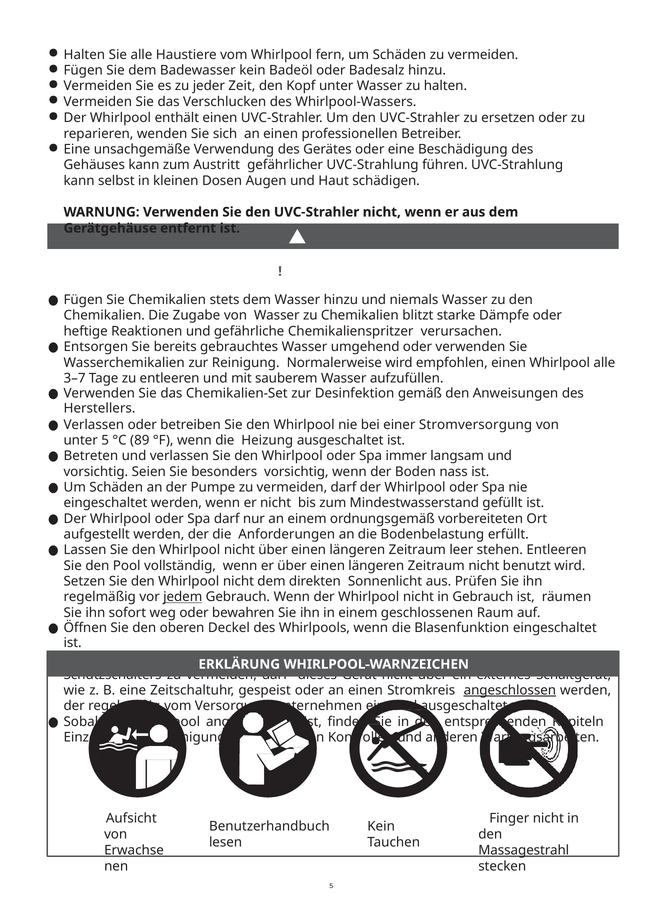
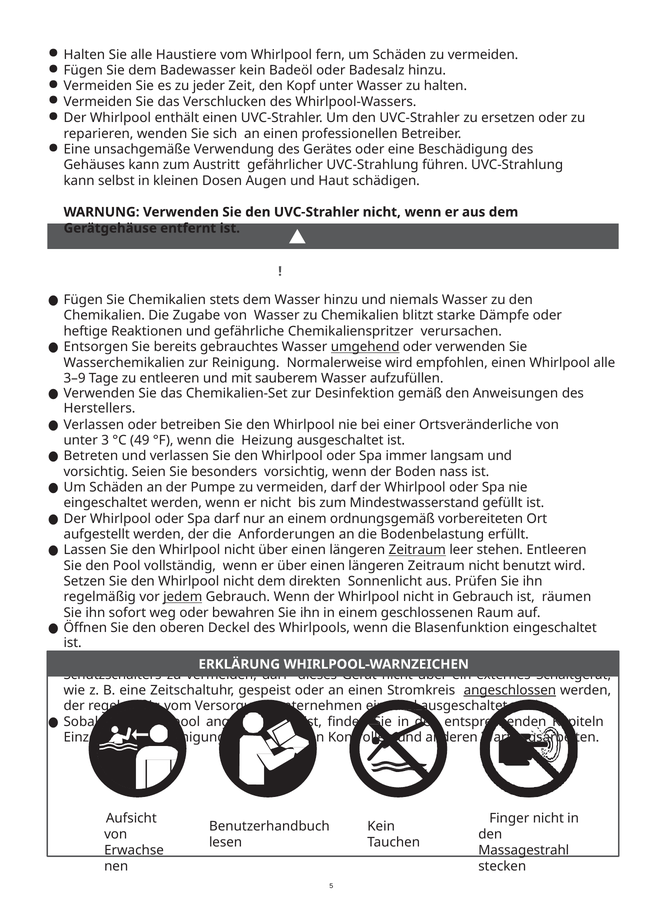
umgehend underline: none -> present
3–7: 3–7 -> 3–9
Stromversorgung: Stromversorgung -> Ortsveränderliche
unter 5: 5 -> 3
89: 89 -> 49
Zeitraum at (417, 550) underline: none -> present
